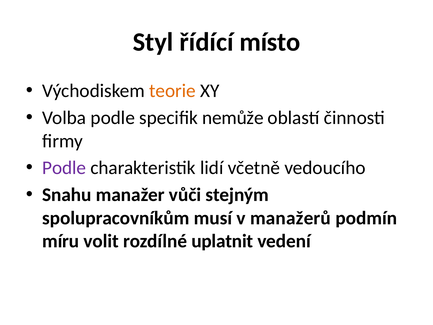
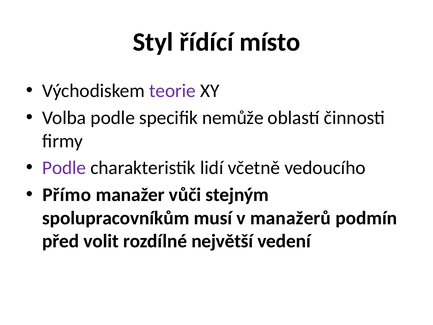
teorie colour: orange -> purple
Snahu: Snahu -> Přímo
míru: míru -> před
uplatnit: uplatnit -> největší
